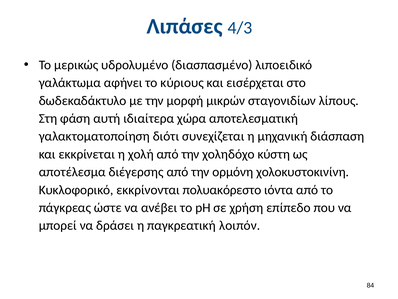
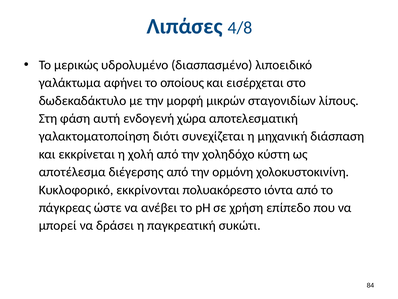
4/3: 4/3 -> 4/8
κύριους: κύριους -> οποίους
ιδιαίτερα: ιδιαίτερα -> ενδογενή
λοιπόν: λοιπόν -> συκώτι
